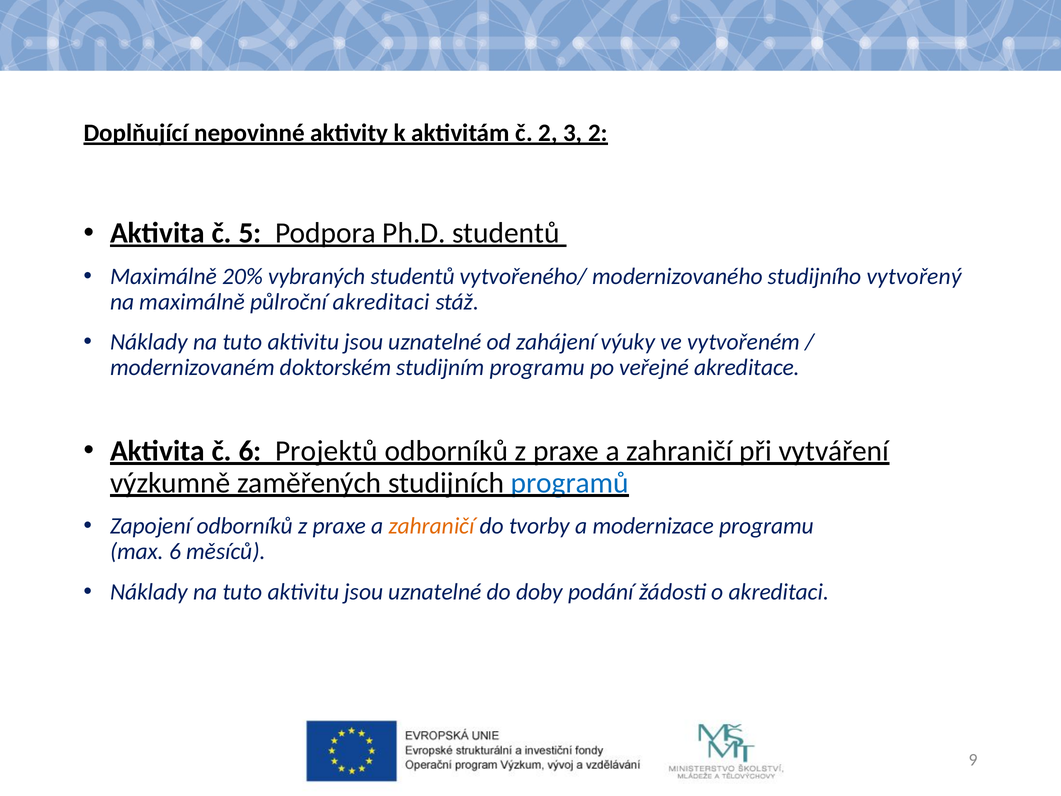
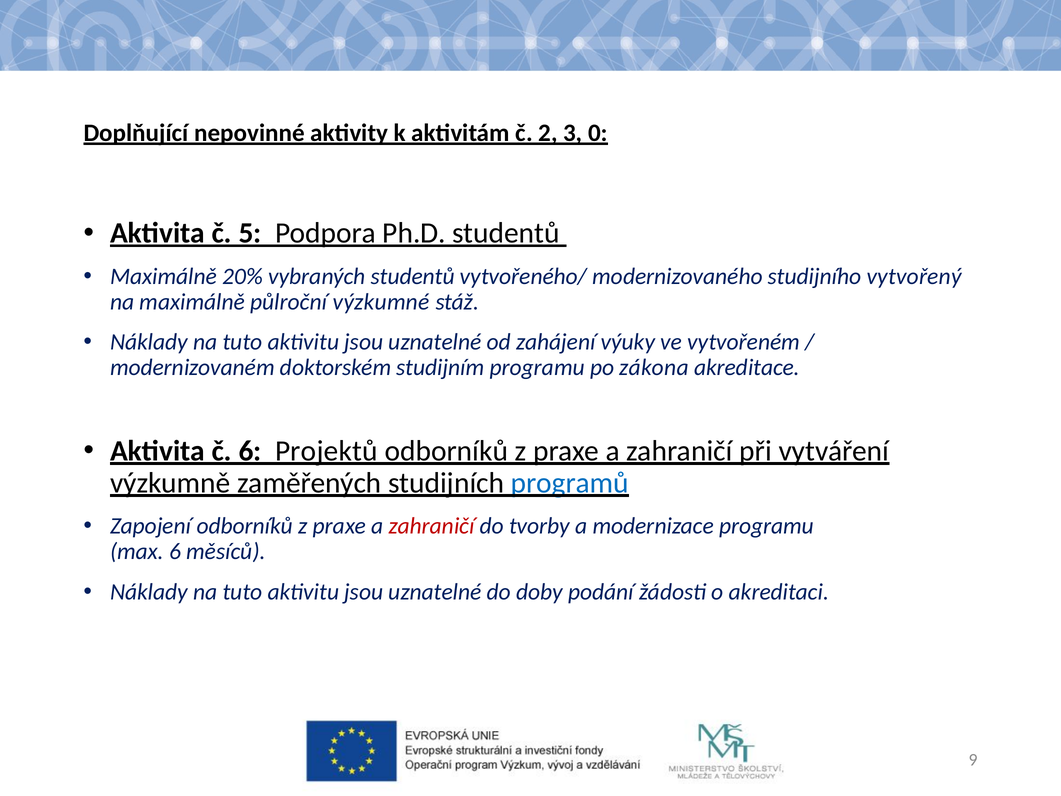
3 2: 2 -> 0
půlroční akreditaci: akreditaci -> výzkumné
veřejné: veřejné -> zákona
zahraničí at (432, 526) colour: orange -> red
